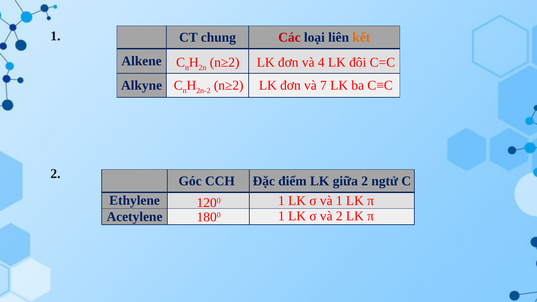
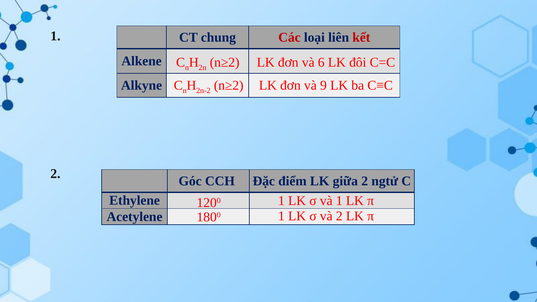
kết colour: orange -> red
4: 4 -> 6
7: 7 -> 9
